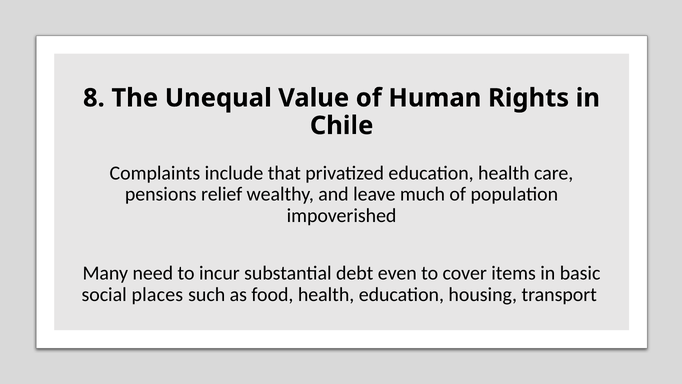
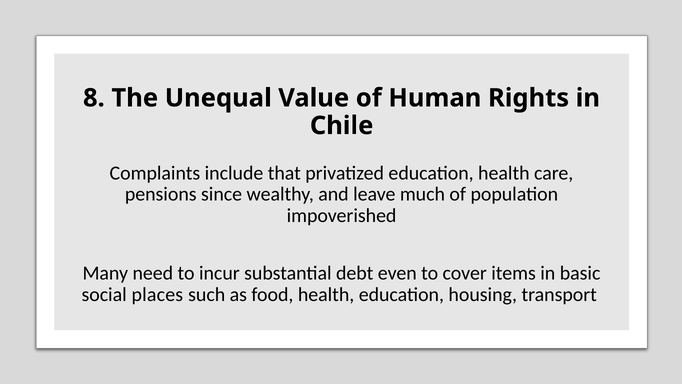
relief: relief -> since
